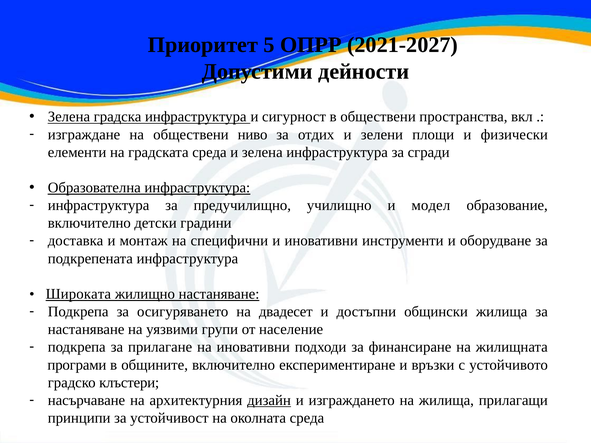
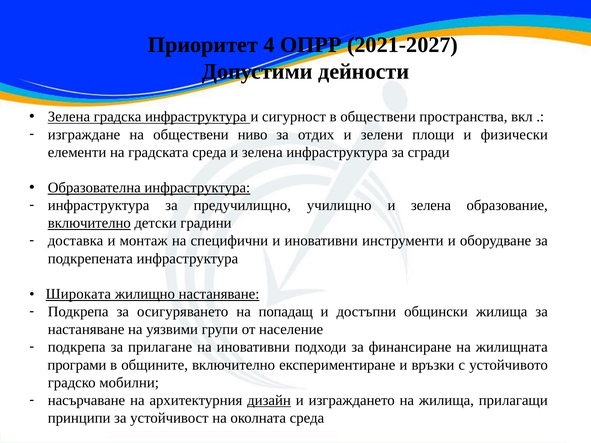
5: 5 -> 4
училищно и модел: модел -> зелена
включително at (89, 223) underline: none -> present
двадесет: двадесет -> попадащ
клъстери: клъстери -> мобилни
